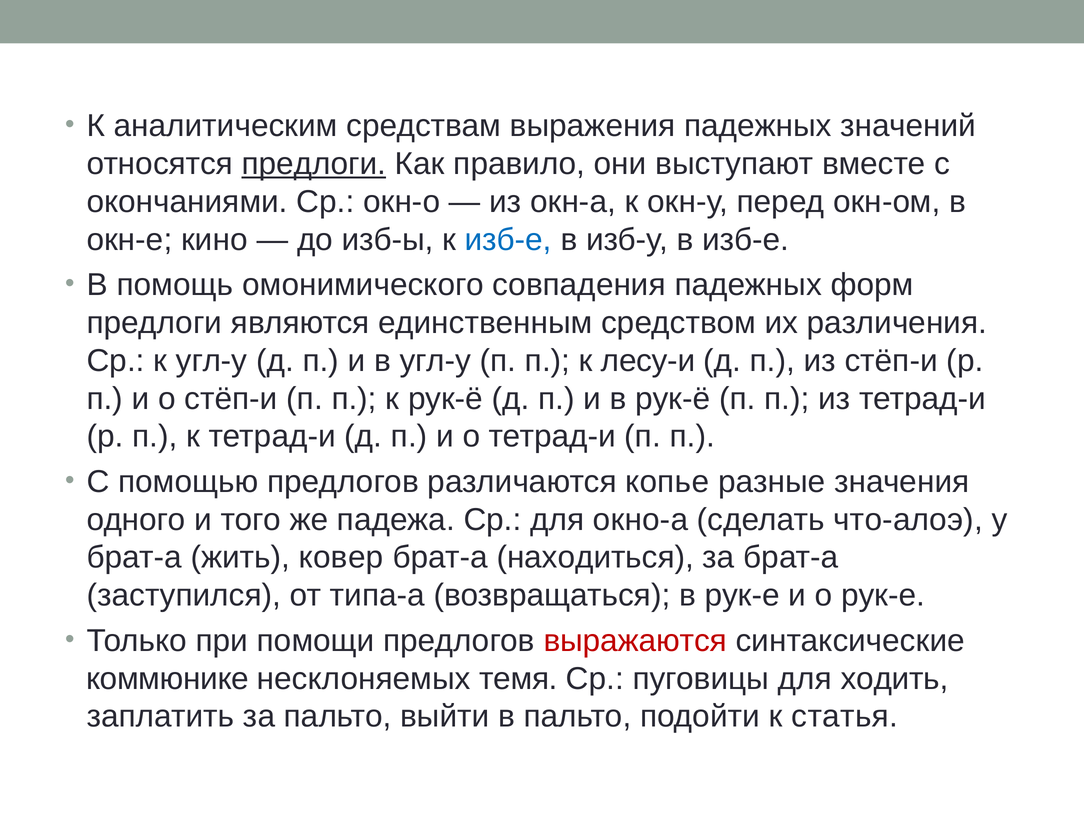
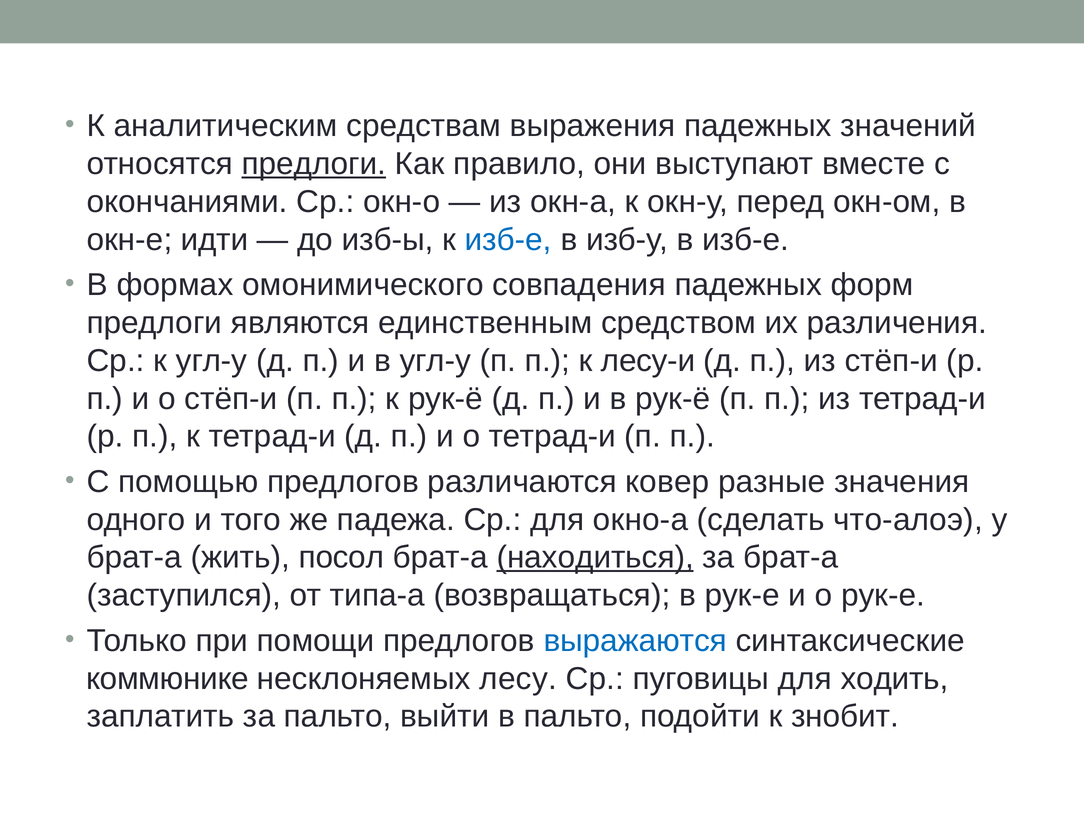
кино: кино -> идти
помощь: помощь -> формах
копье: копье -> ковер
ковер: ковер -> посол
находиться underline: none -> present
выражаются colour: red -> blue
темя: темя -> лесу
статья: статья -> знобит
